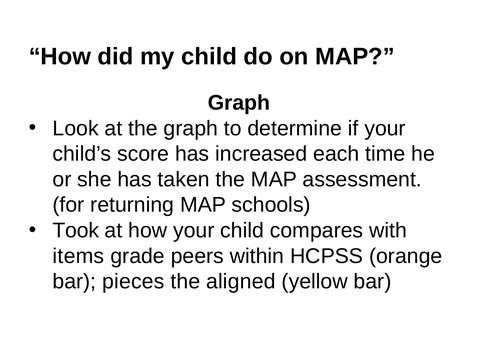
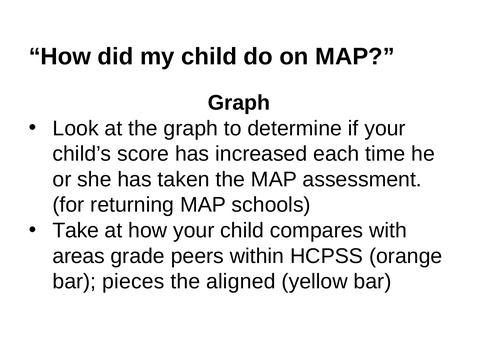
Took: Took -> Take
items: items -> areas
